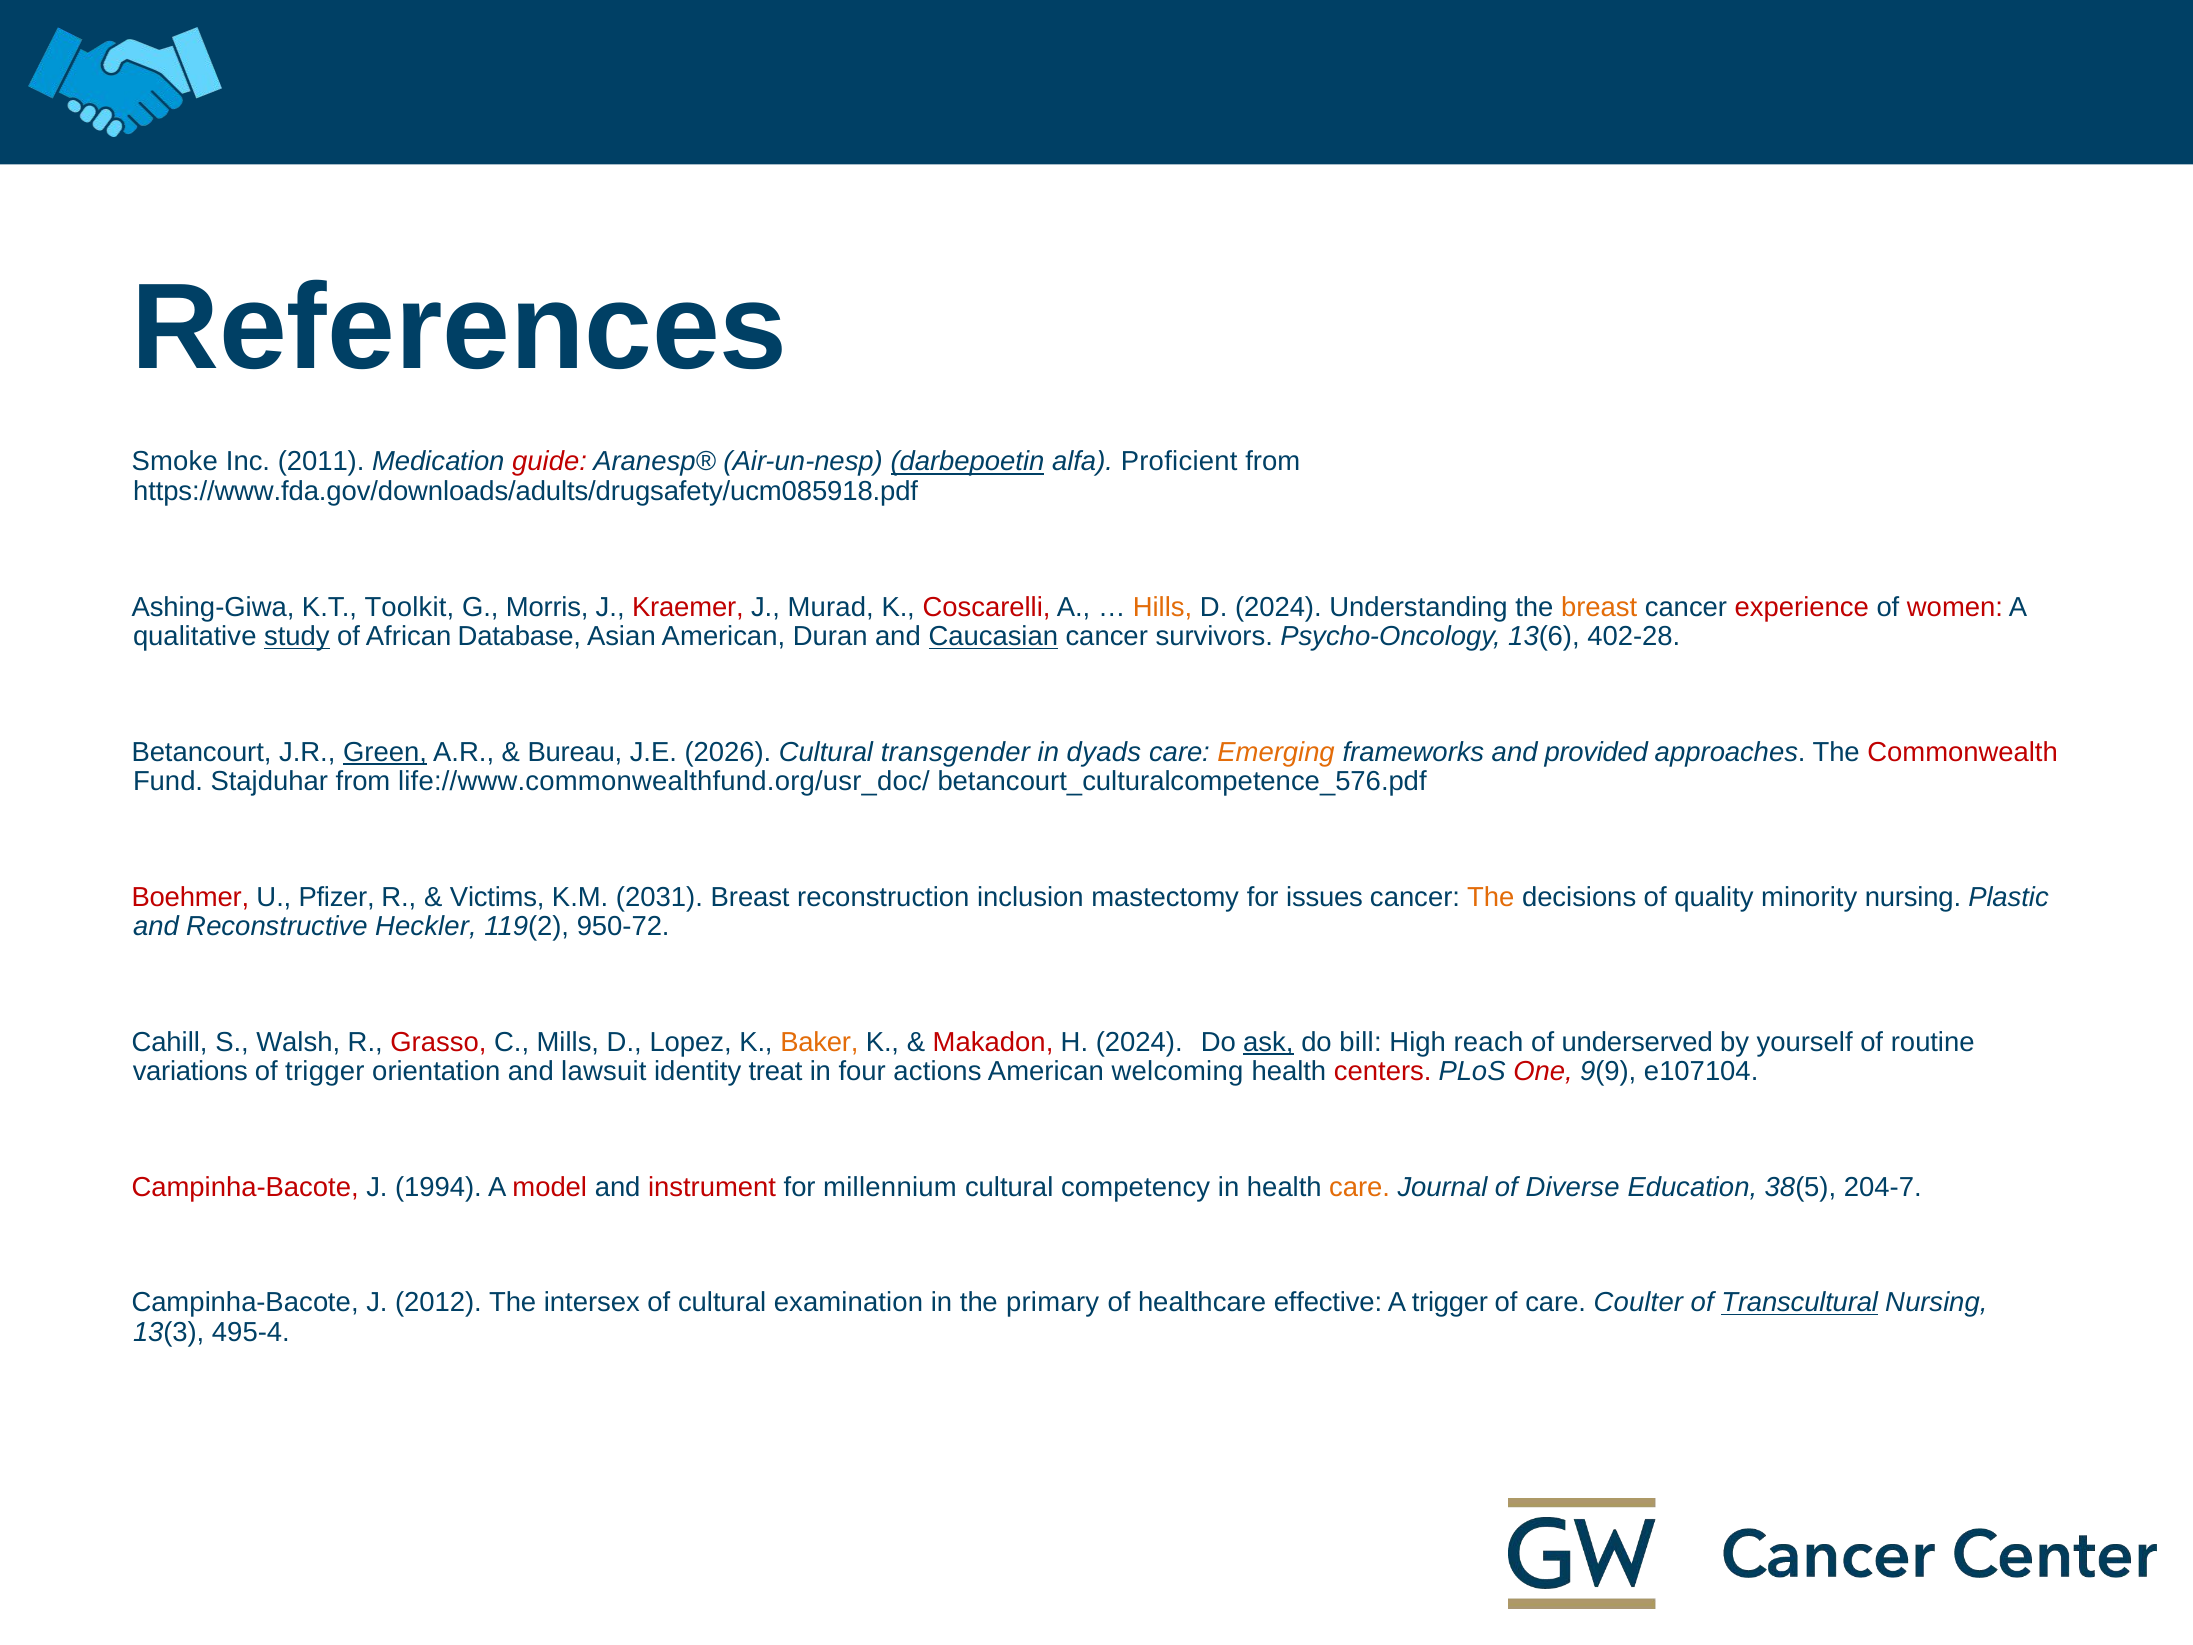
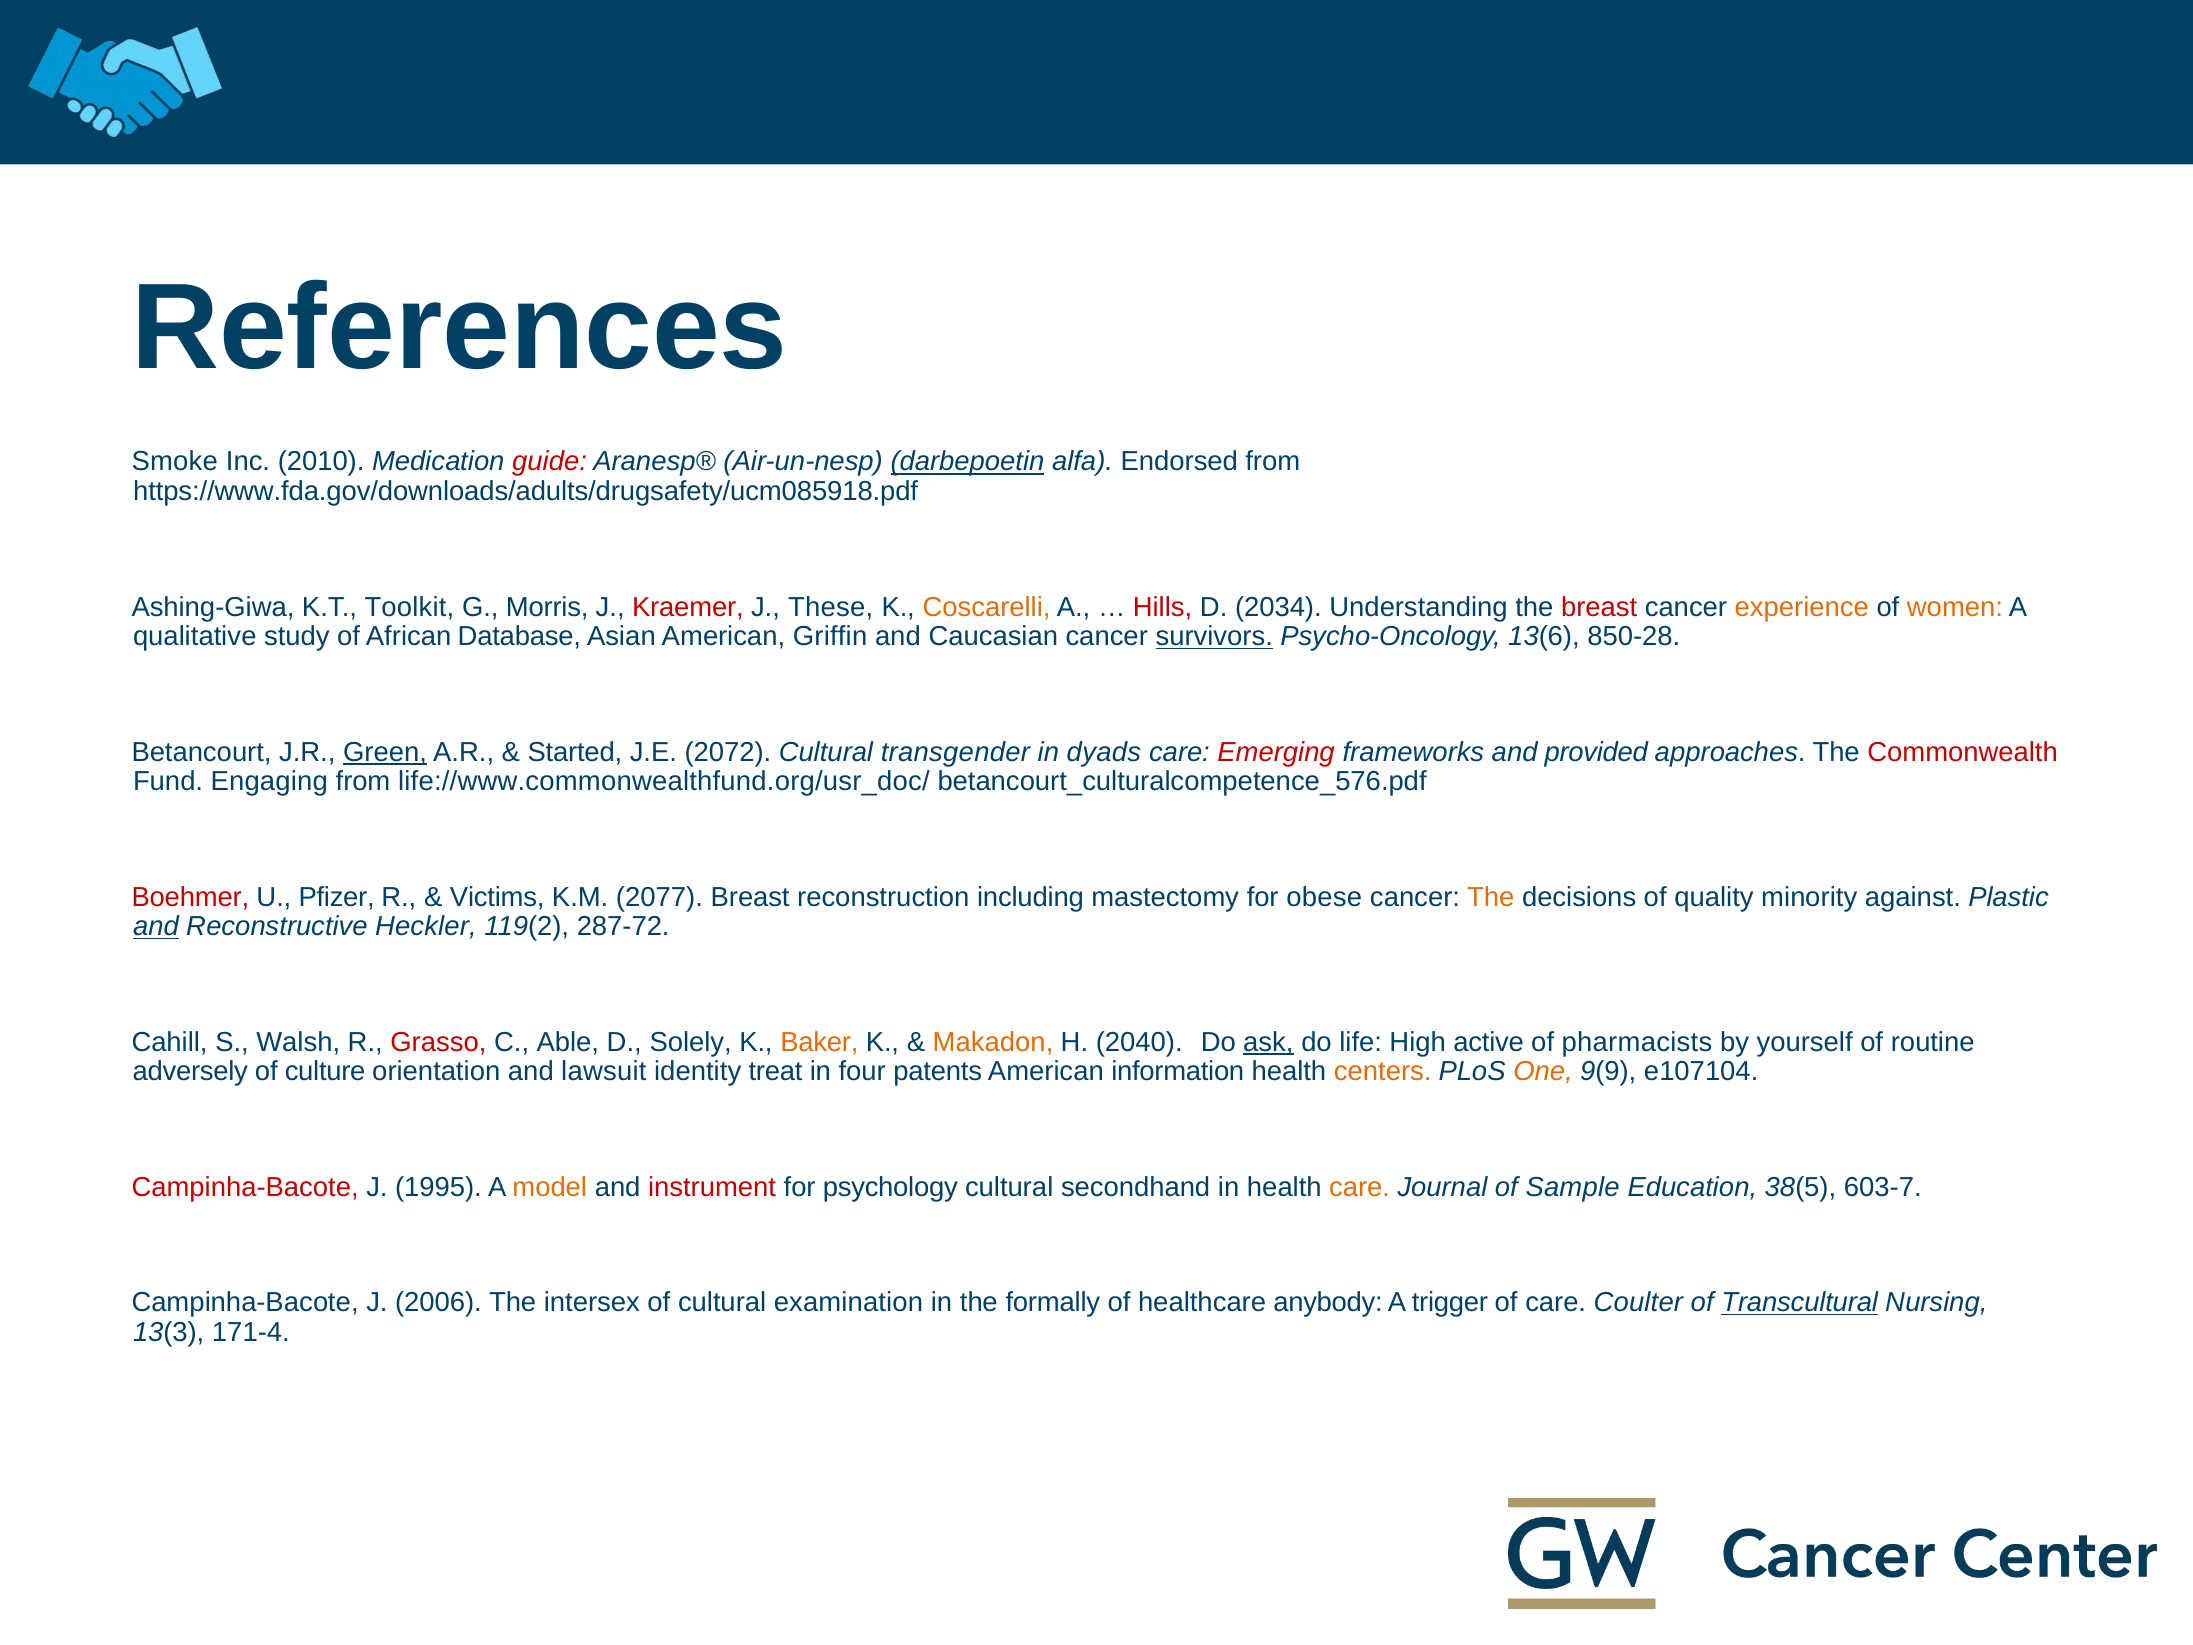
2011: 2011 -> 2010
Proficient: Proficient -> Endorsed
Murad: Murad -> These
Coscarelli colour: red -> orange
Hills colour: orange -> red
D 2024: 2024 -> 2034
breast at (1599, 607) colour: orange -> red
experience colour: red -> orange
women colour: red -> orange
study underline: present -> none
Duran: Duran -> Griffin
Caucasian underline: present -> none
survivors underline: none -> present
402-28: 402-28 -> 850-28
Bureau: Bureau -> Started
2026: 2026 -> 2072
Emerging colour: orange -> red
Stajduhar: Stajduhar -> Engaging
2031: 2031 -> 2077
inclusion: inclusion -> including
issues: issues -> obese
minority nursing: nursing -> against
and at (156, 927) underline: none -> present
950-72: 950-72 -> 287-72
Mills: Mills -> Able
Lopez: Lopez -> Solely
Makadon colour: red -> orange
H 2024: 2024 -> 2040
bill: bill -> life
reach: reach -> active
underserved: underserved -> pharmacists
variations: variations -> adversely
of trigger: trigger -> culture
actions: actions -> patents
welcoming: welcoming -> information
centers colour: red -> orange
One colour: red -> orange
1994: 1994 -> 1995
model colour: red -> orange
millennium: millennium -> psychology
competency: competency -> secondhand
Diverse: Diverse -> Sample
204-7: 204-7 -> 603-7
2012: 2012 -> 2006
primary: primary -> formally
effective: effective -> anybody
495-4: 495-4 -> 171-4
